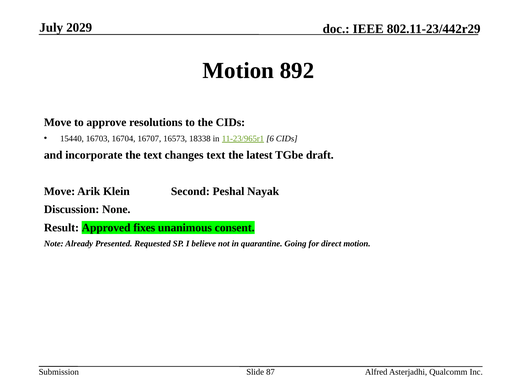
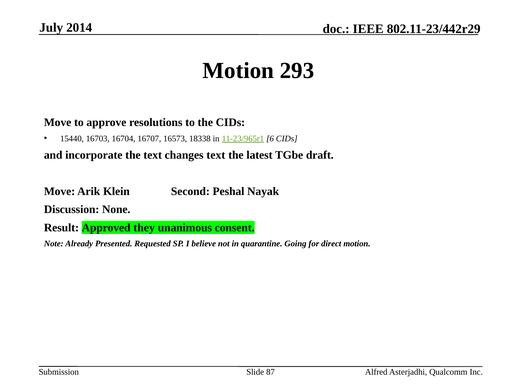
2029: 2029 -> 2014
892: 892 -> 293
fixes: fixes -> they
